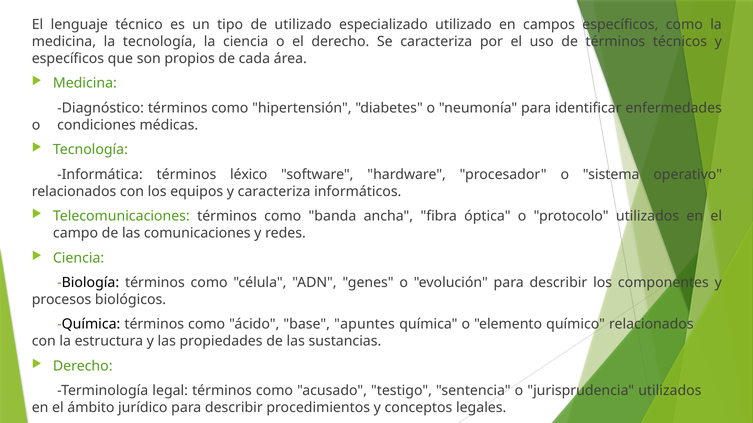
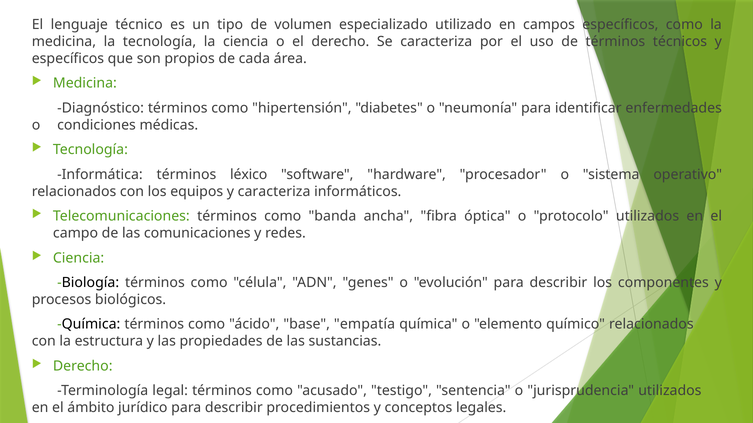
de utilizado: utilizado -> volumen
apuntes: apuntes -> empatía
